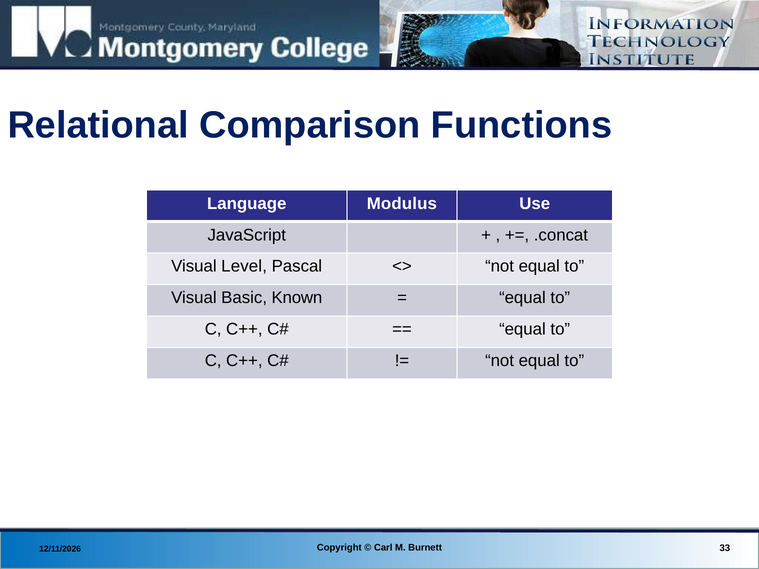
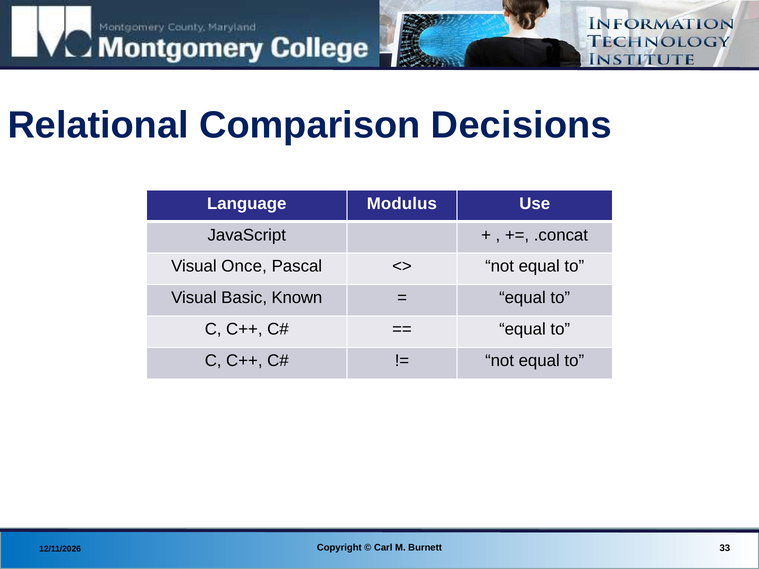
Functions: Functions -> Decisions
Level: Level -> Once
